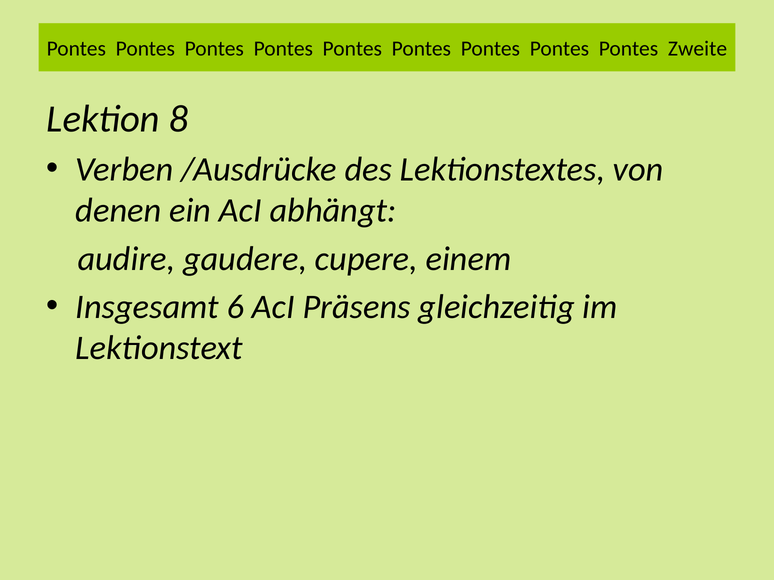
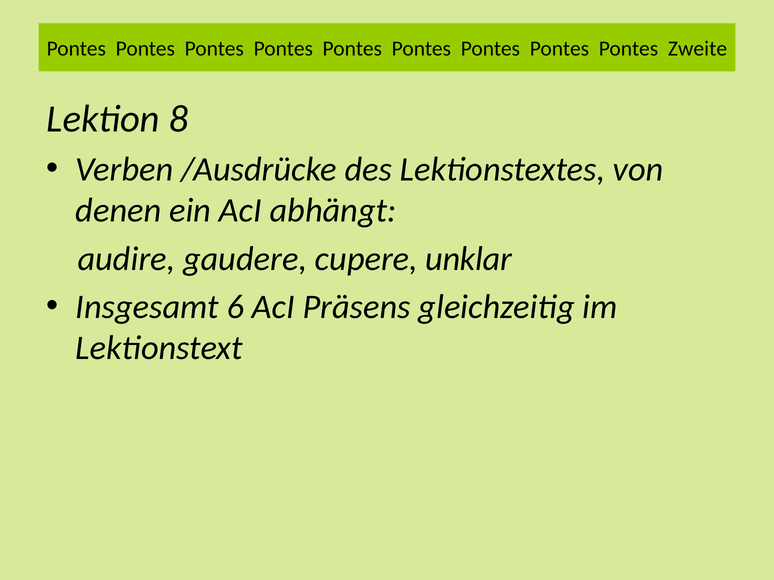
einem: einem -> unklar
